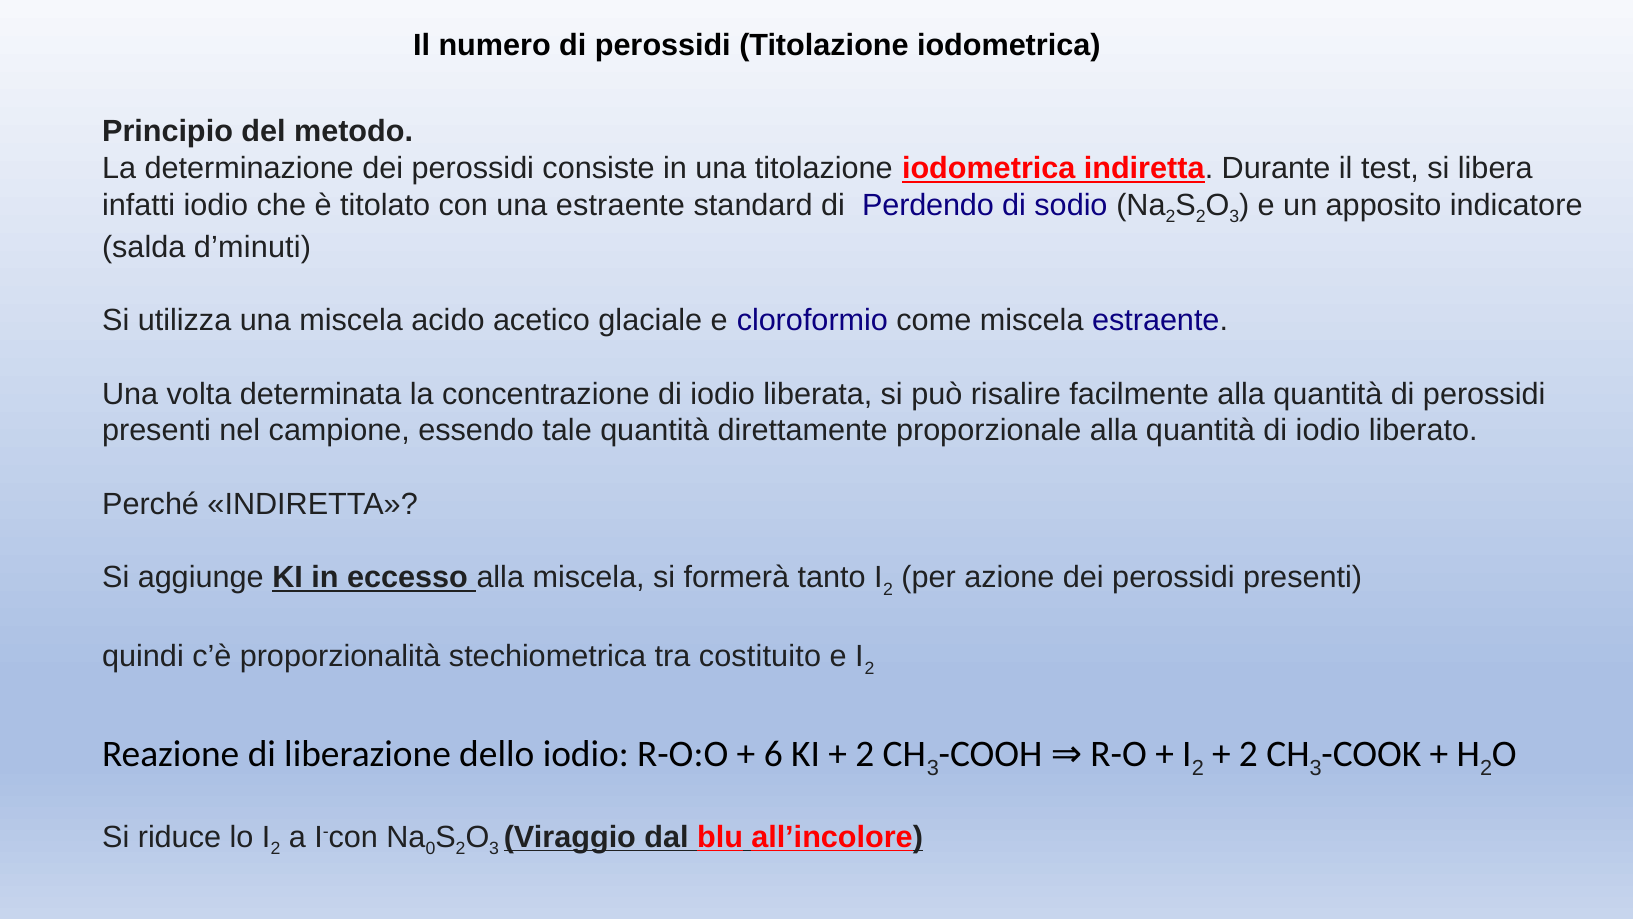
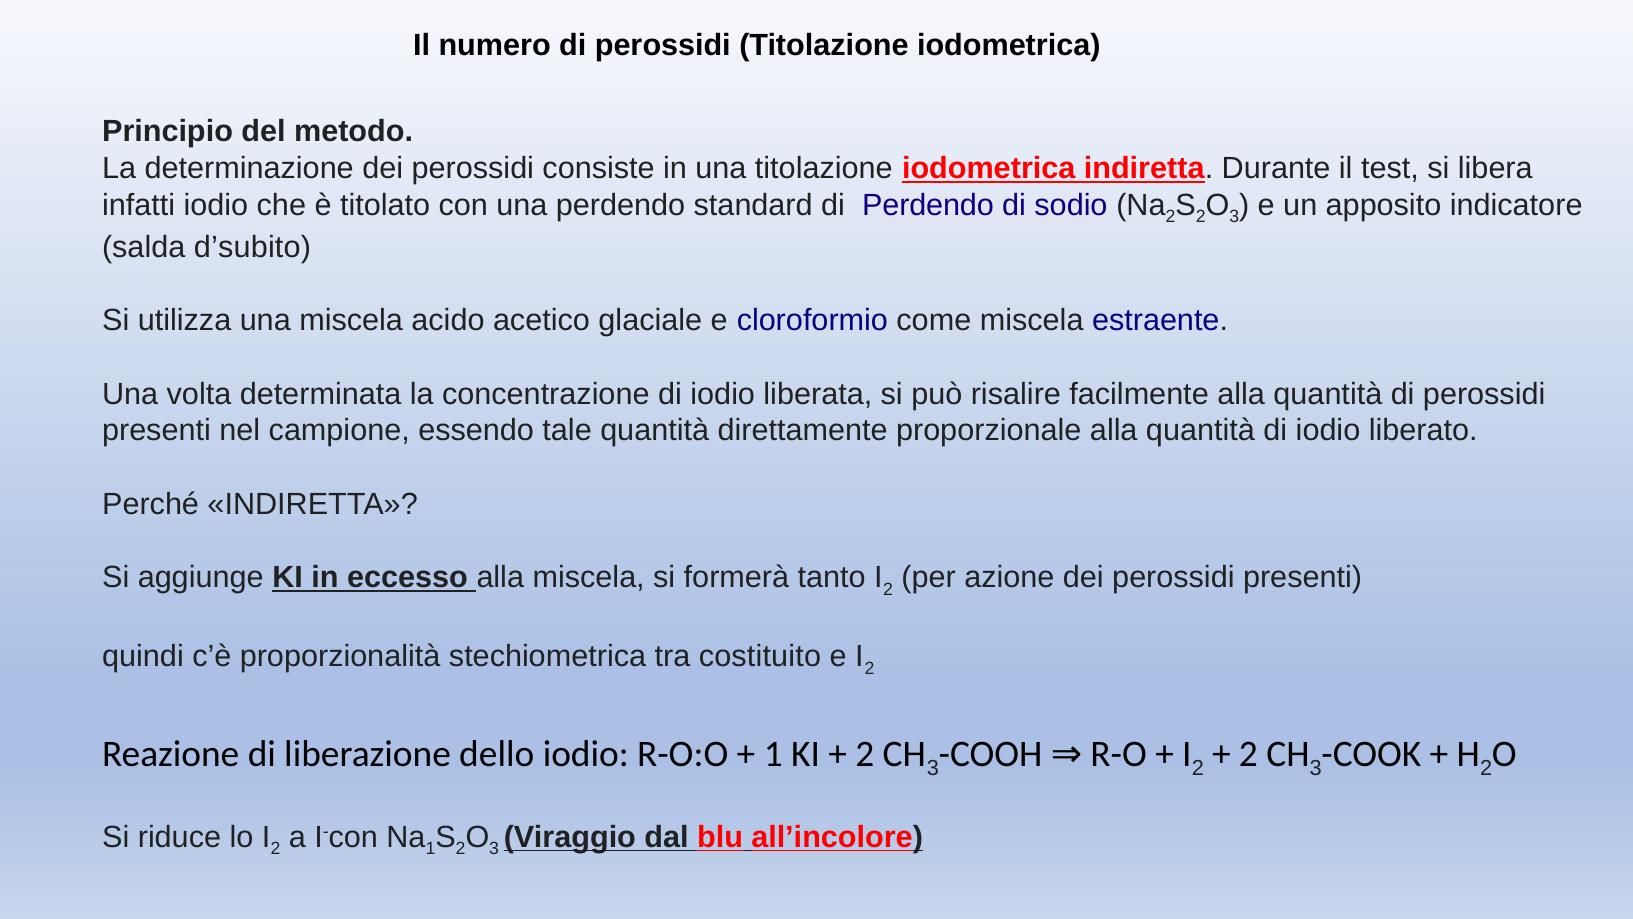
una estraente: estraente -> perdendo
d’minuti: d’minuti -> d’subito
6 at (773, 753): 6 -> 1
0 at (431, 849): 0 -> 1
